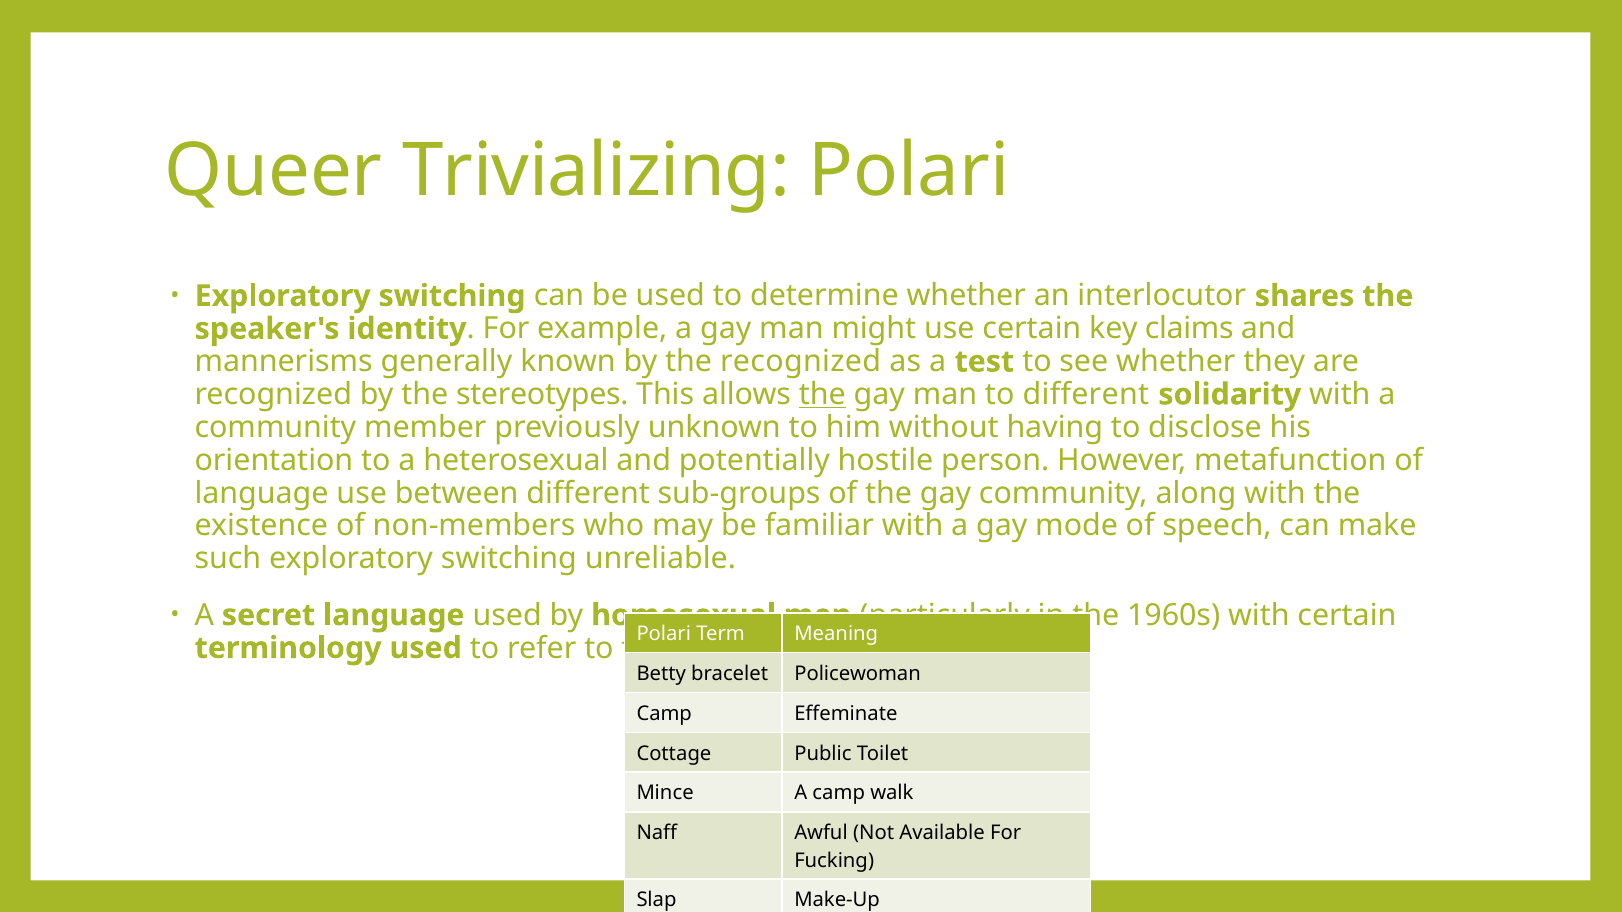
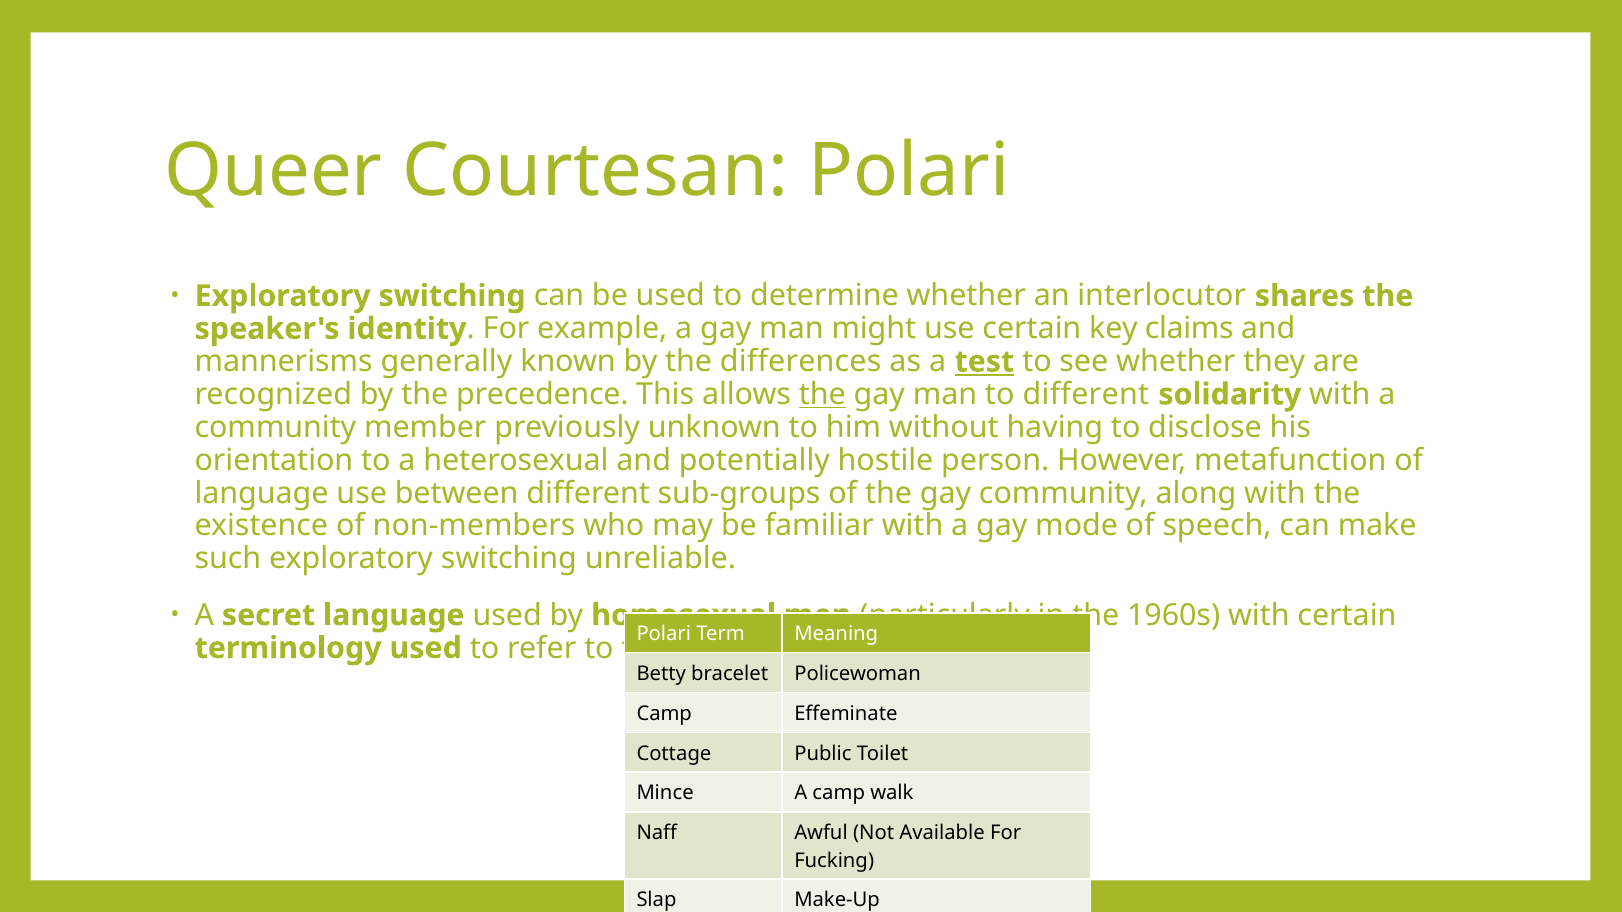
Trivializing: Trivializing -> Courtesan
the recognized: recognized -> differences
test underline: none -> present
stereotypes: stereotypes -> precedence
